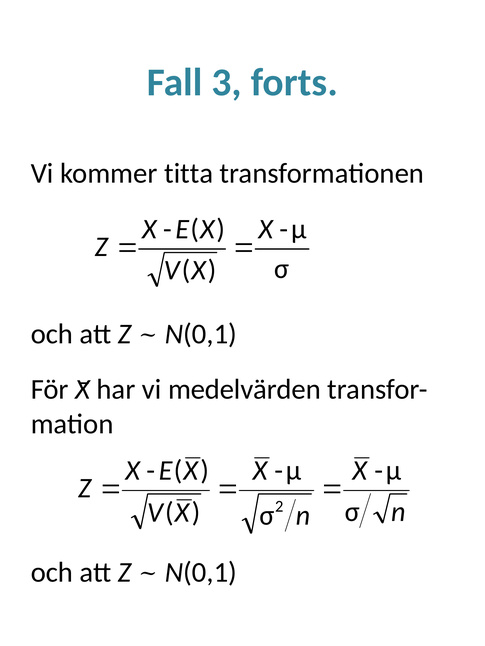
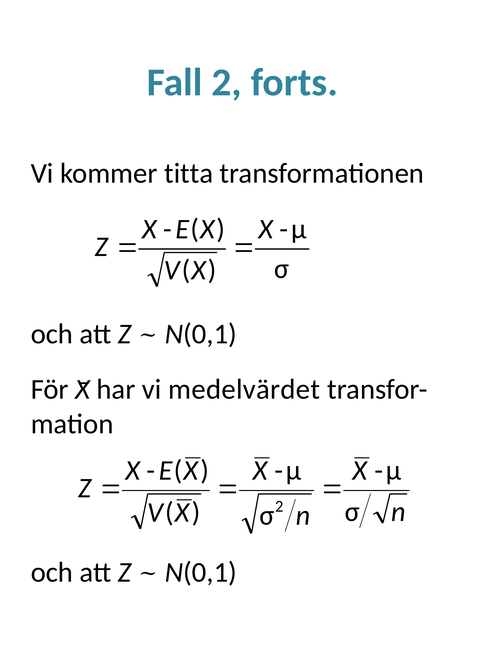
Fall 3: 3 -> 2
medelvärden: medelvärden -> medelvärdet
